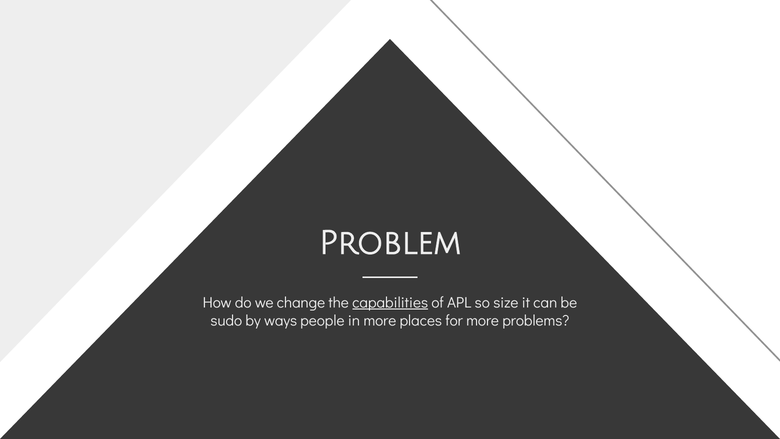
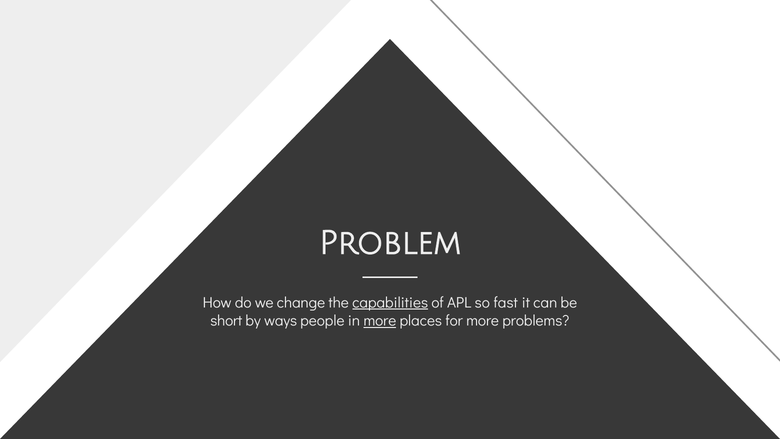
size: size -> fast
sudo: sudo -> short
more at (380, 321) underline: none -> present
